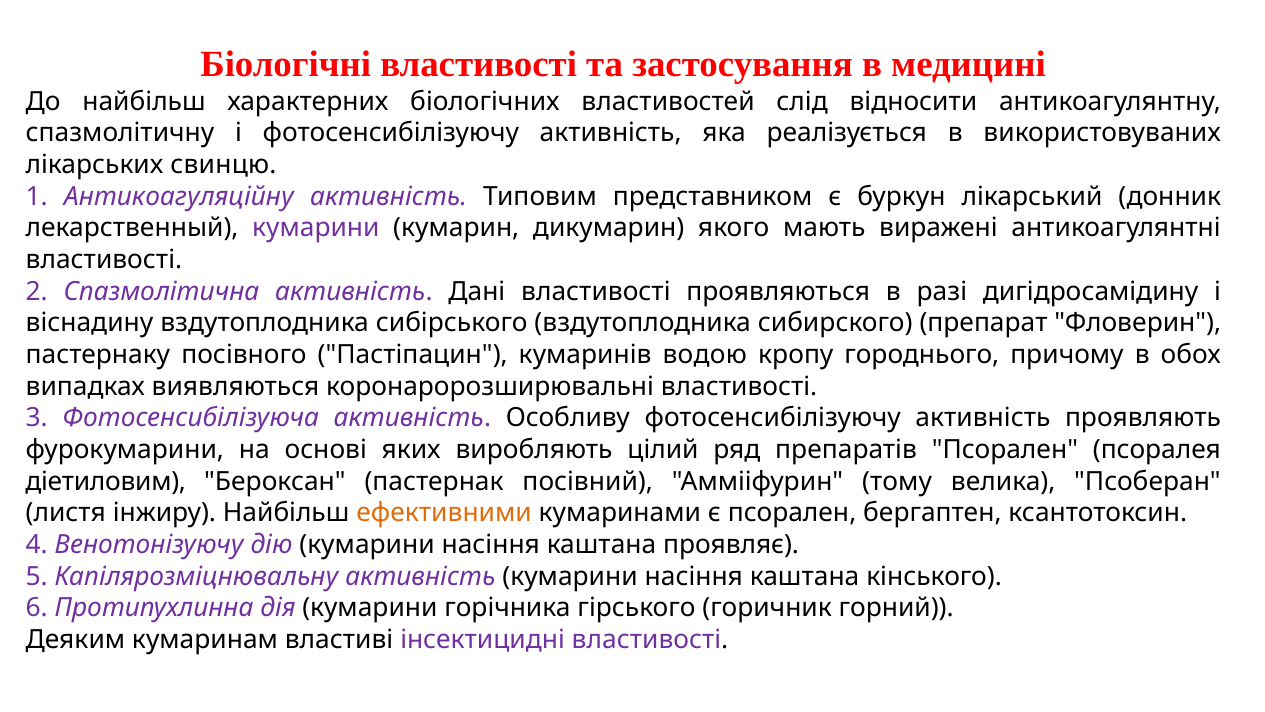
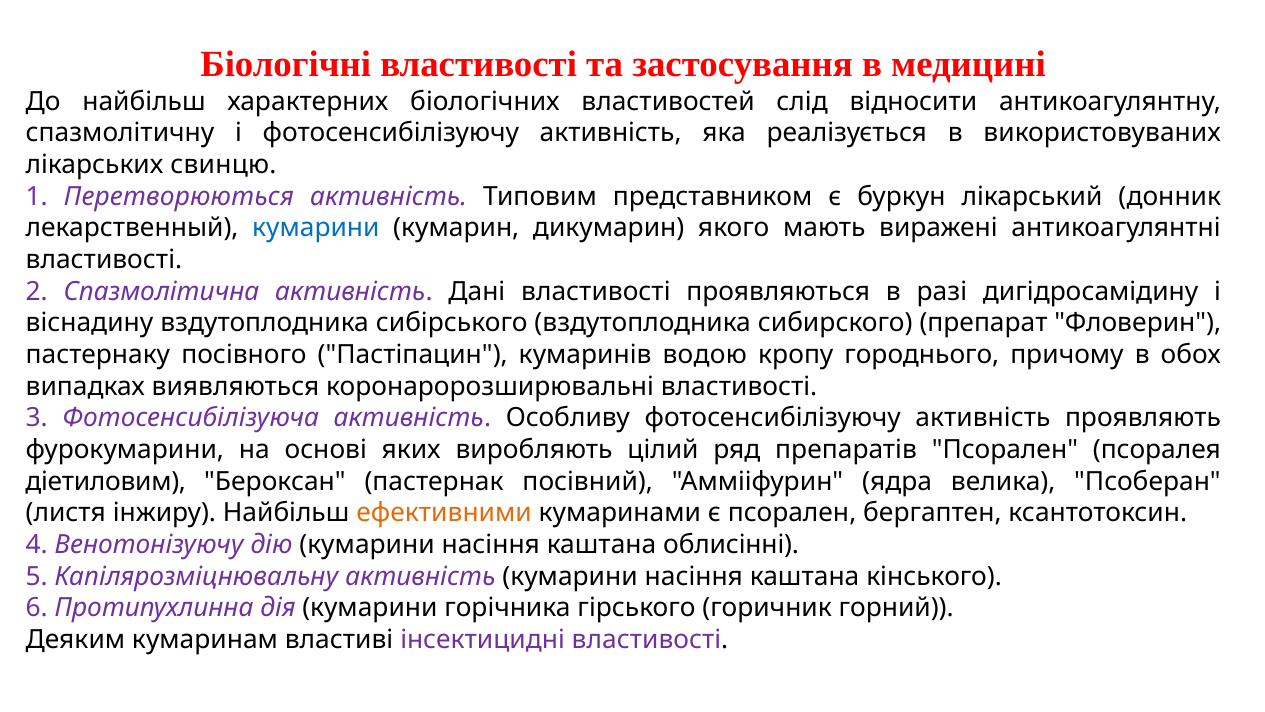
Антикоагуляційну: Антикоагуляційну -> Перетворюються
кумарини at (316, 228) colour: purple -> blue
тому: тому -> ядра
проявляє: проявляє -> облисінні
